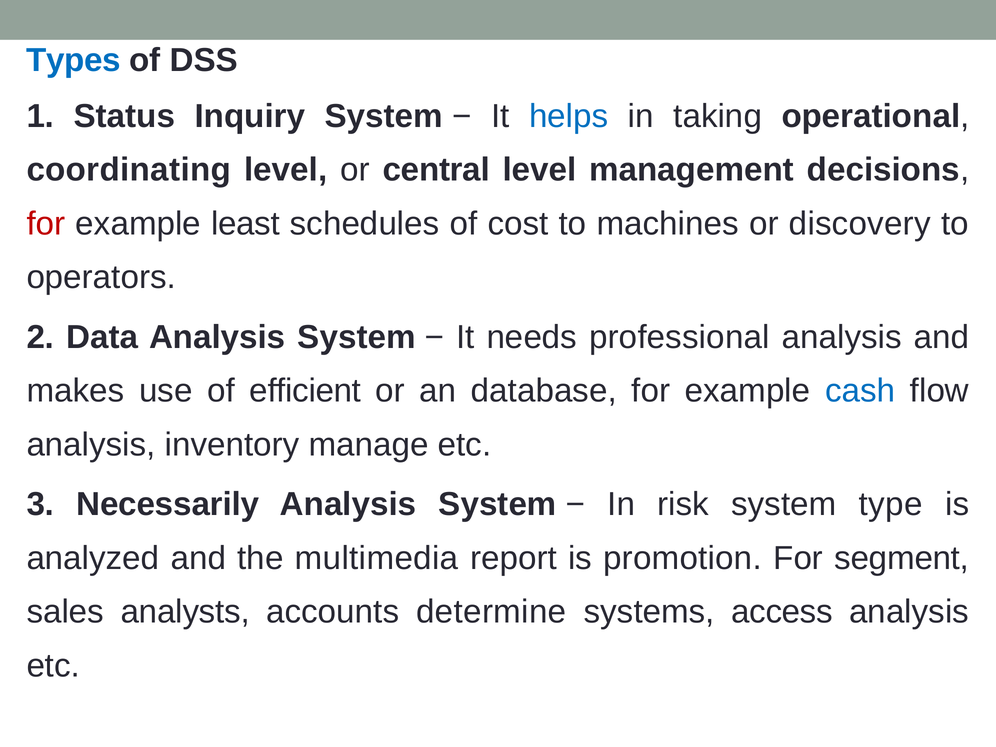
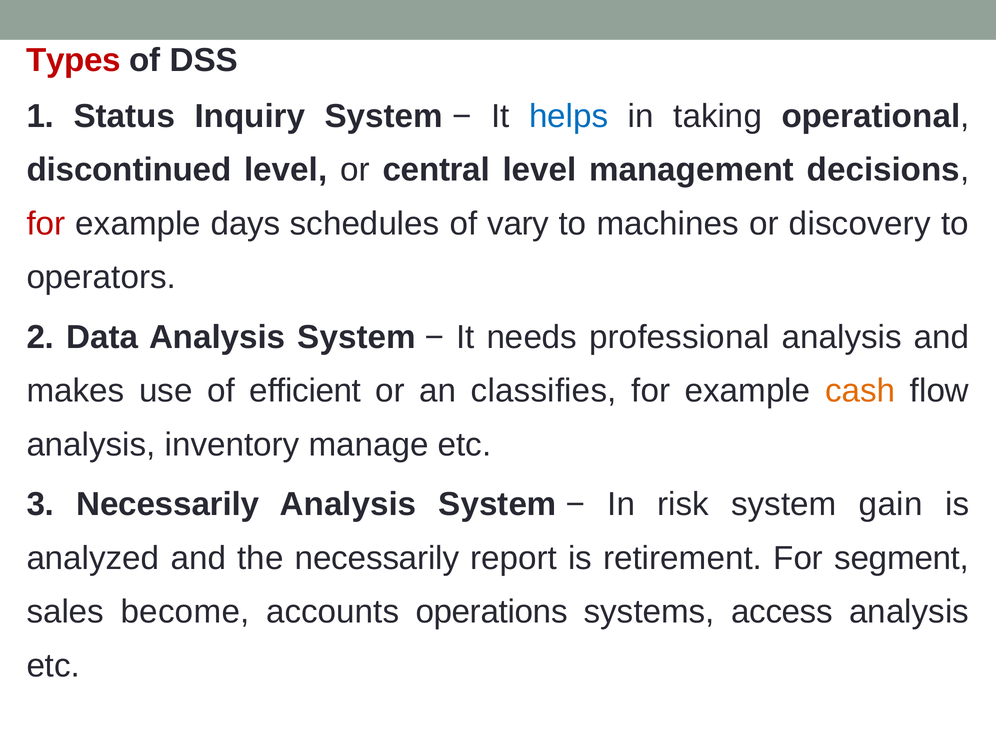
Types colour: blue -> red
coordinating: coordinating -> discontinued
least: least -> days
cost: cost -> vary
database: database -> classifies
cash colour: blue -> orange
type: type -> gain
the multimedia: multimedia -> necessarily
promotion: promotion -> retirement
analysts: analysts -> become
determine: determine -> operations
